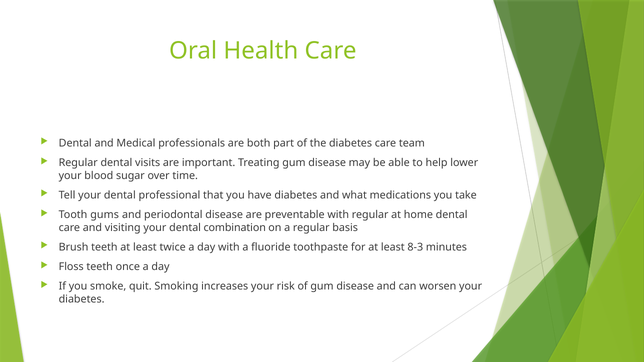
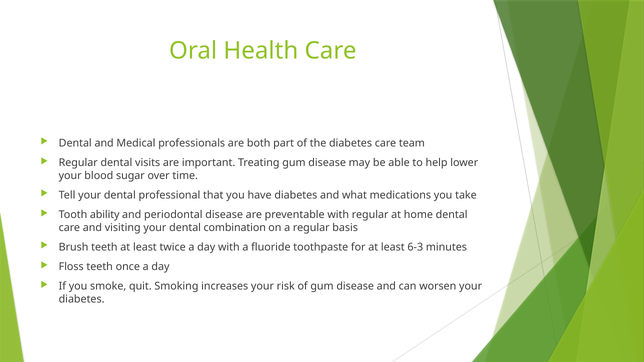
gums: gums -> ability
8-3: 8-3 -> 6-3
